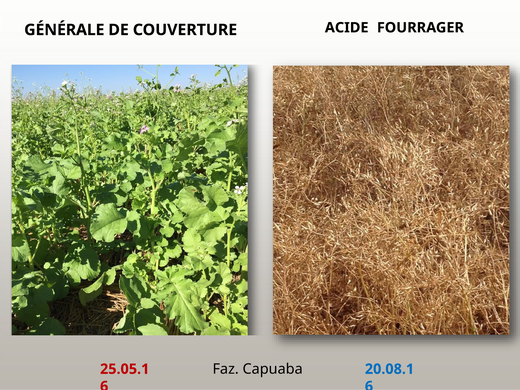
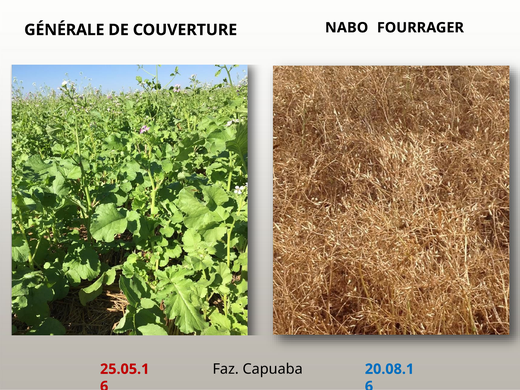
ACIDE: ACIDE -> NABO
